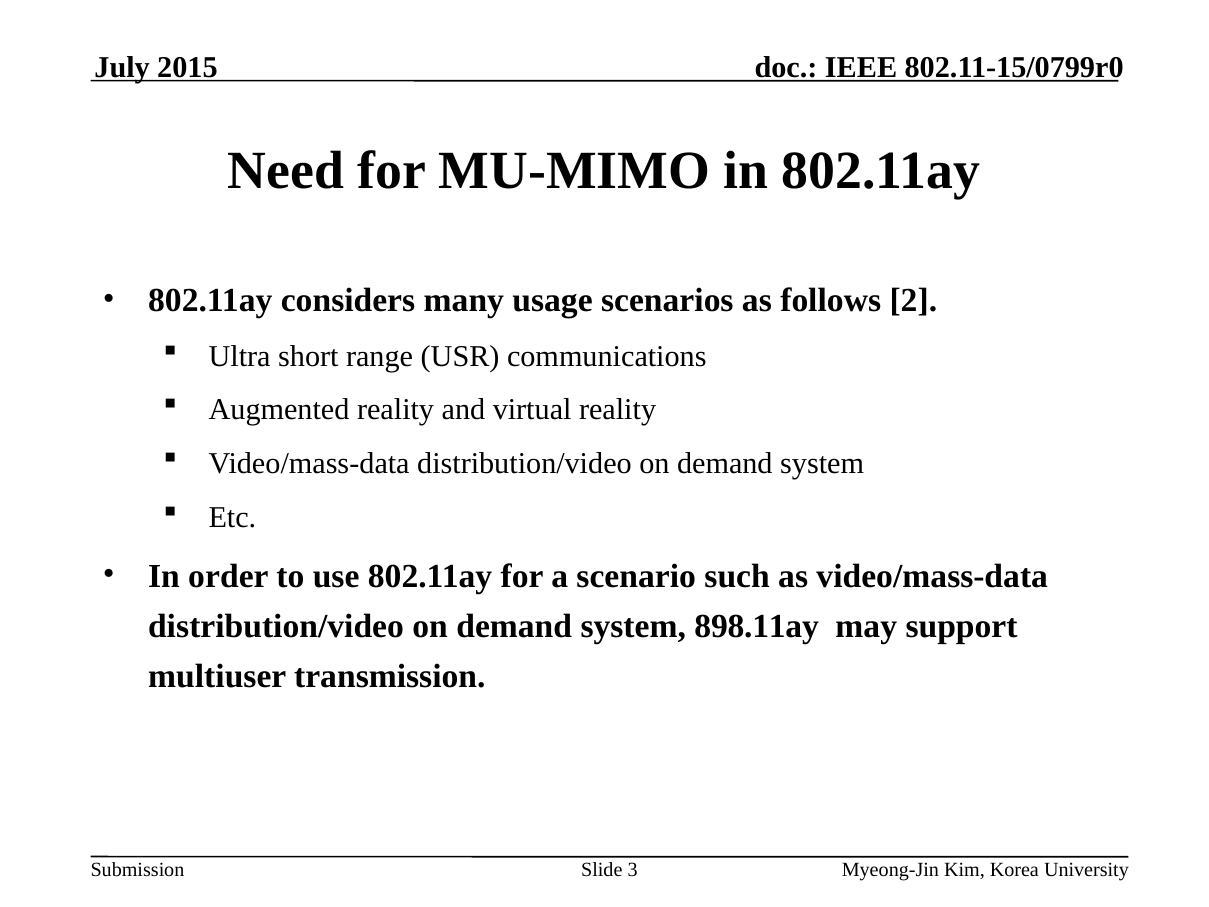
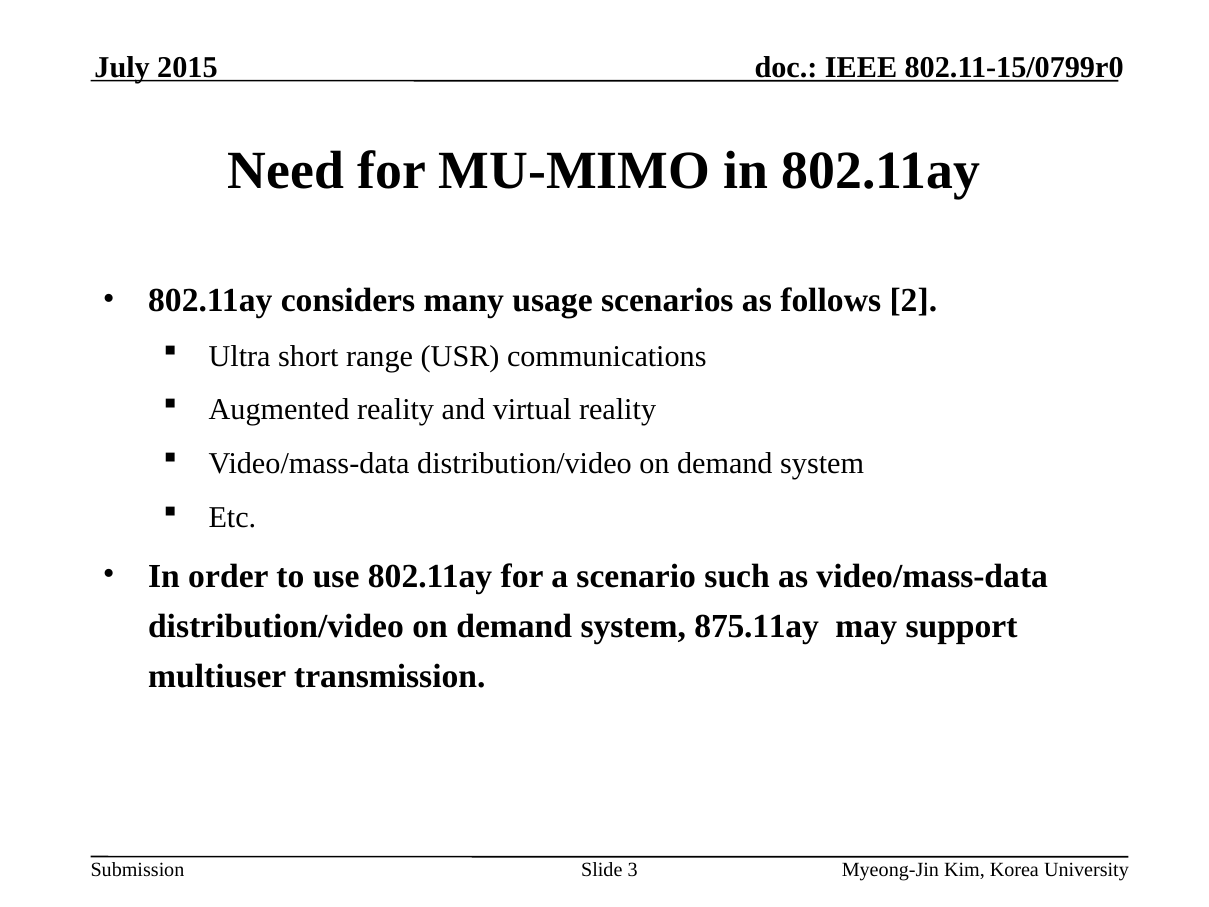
898.11ay: 898.11ay -> 875.11ay
